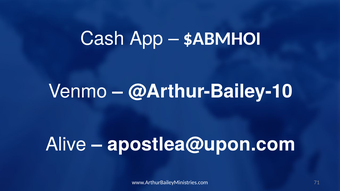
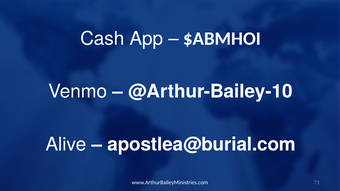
apostlea@upon.com: apostlea@upon.com -> apostlea@burial.com
